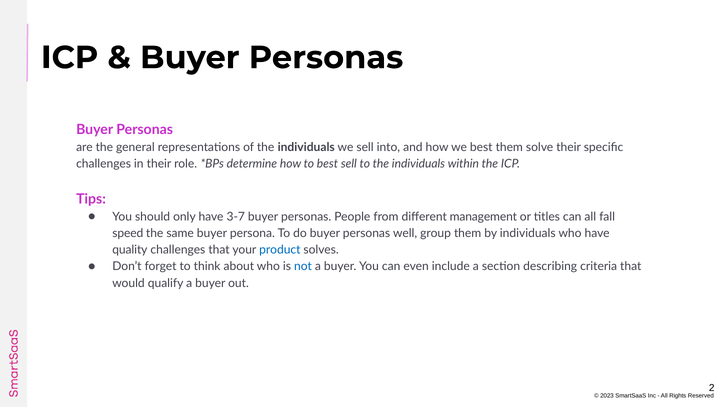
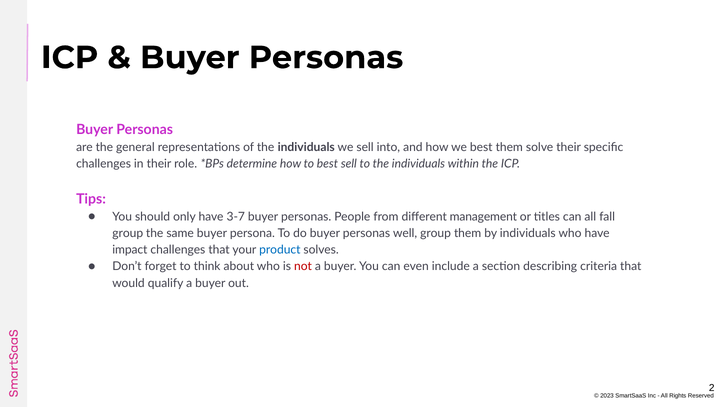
speed at (128, 233): speed -> group
quality: quality -> impact
not colour: blue -> red
